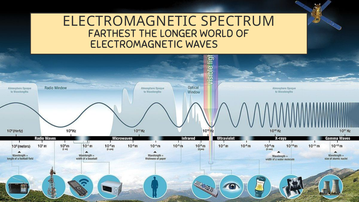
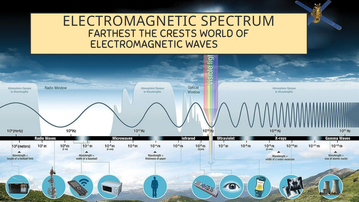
LONGER: LONGER -> CRESTS
